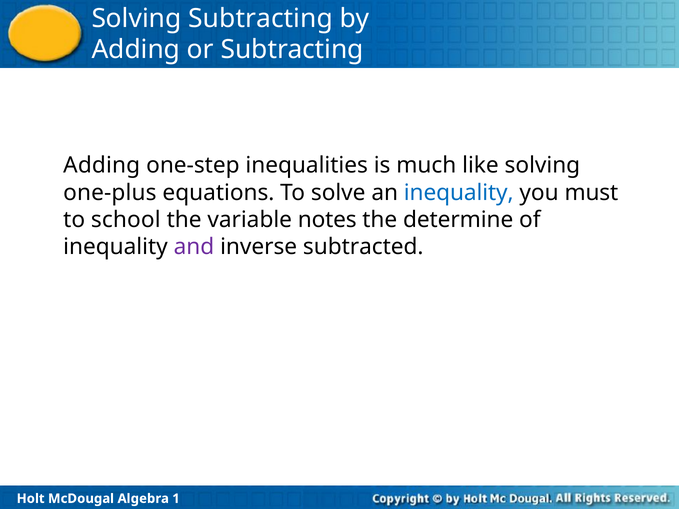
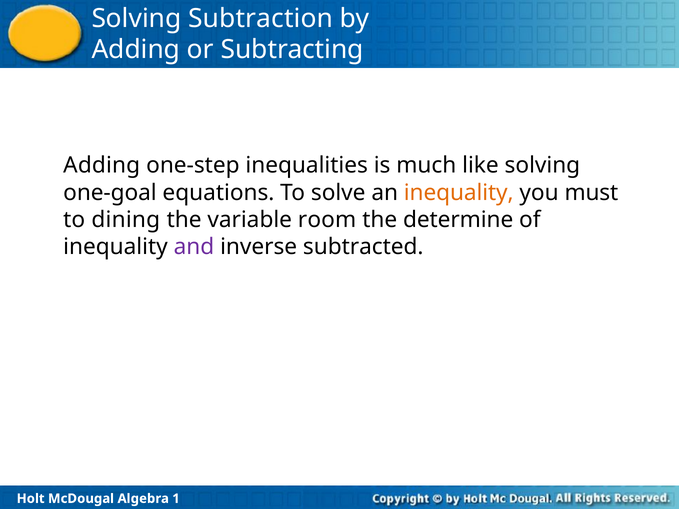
Solving Subtracting: Subtracting -> Subtraction
one-plus: one-plus -> one-goal
inequality at (459, 193) colour: blue -> orange
school: school -> dining
notes: notes -> room
